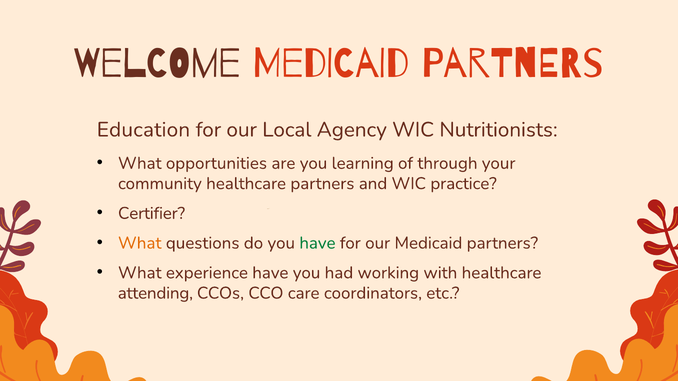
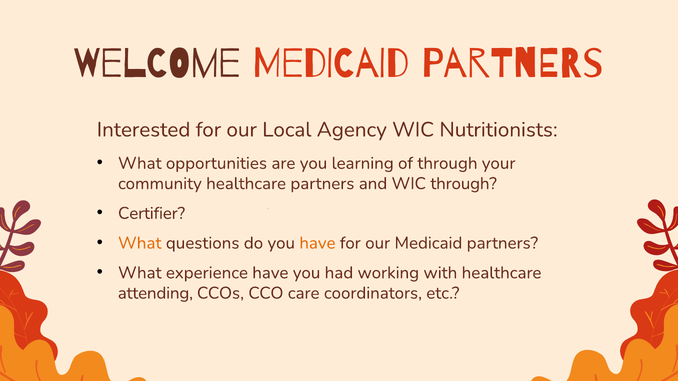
Education: Education -> Interested
WIC practice: practice -> through
have at (317, 243) colour: green -> orange
